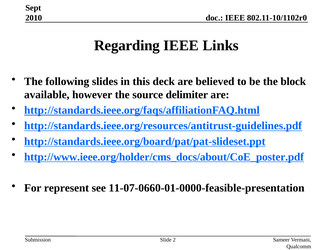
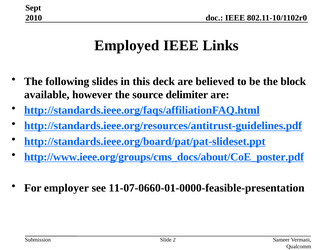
Regarding: Regarding -> Employed
http://www.ieee.org/holder/cms_docs/about/CoE_poster.pdf: http://www.ieee.org/holder/cms_docs/about/CoE_poster.pdf -> http://www.ieee.org/groups/cms_docs/about/CoE_poster.pdf
represent: represent -> employer
